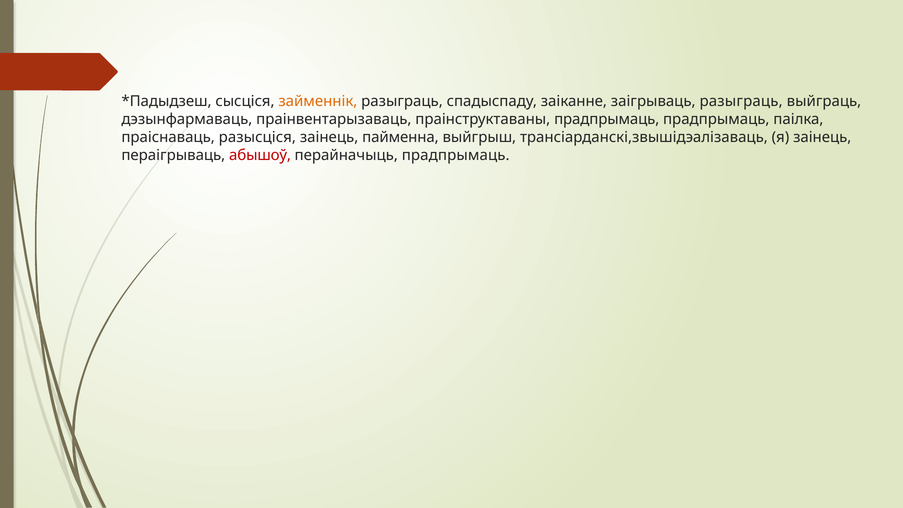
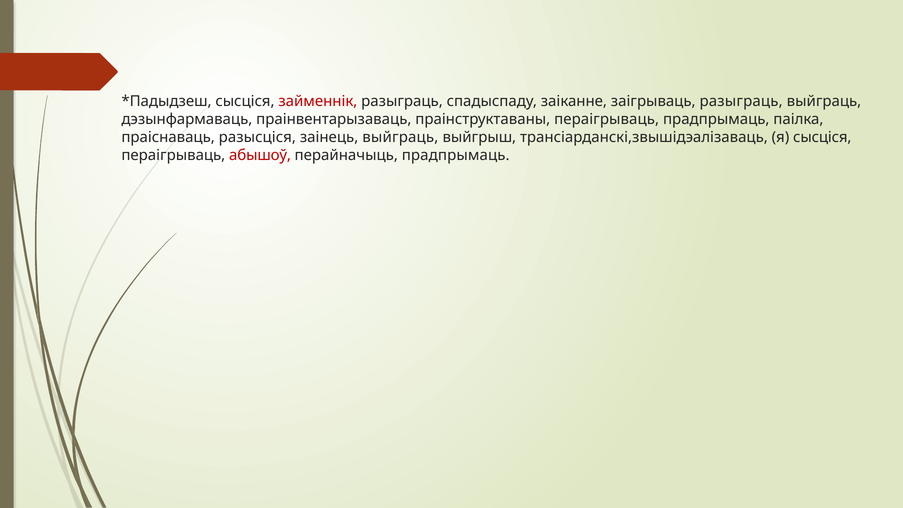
займеннік colour: orange -> red
праінструктаваны прадпрымаць: прадпрымаць -> пераігрываць
заінець пайменна: пайменна -> выйграць
я заінець: заінець -> сысціся
